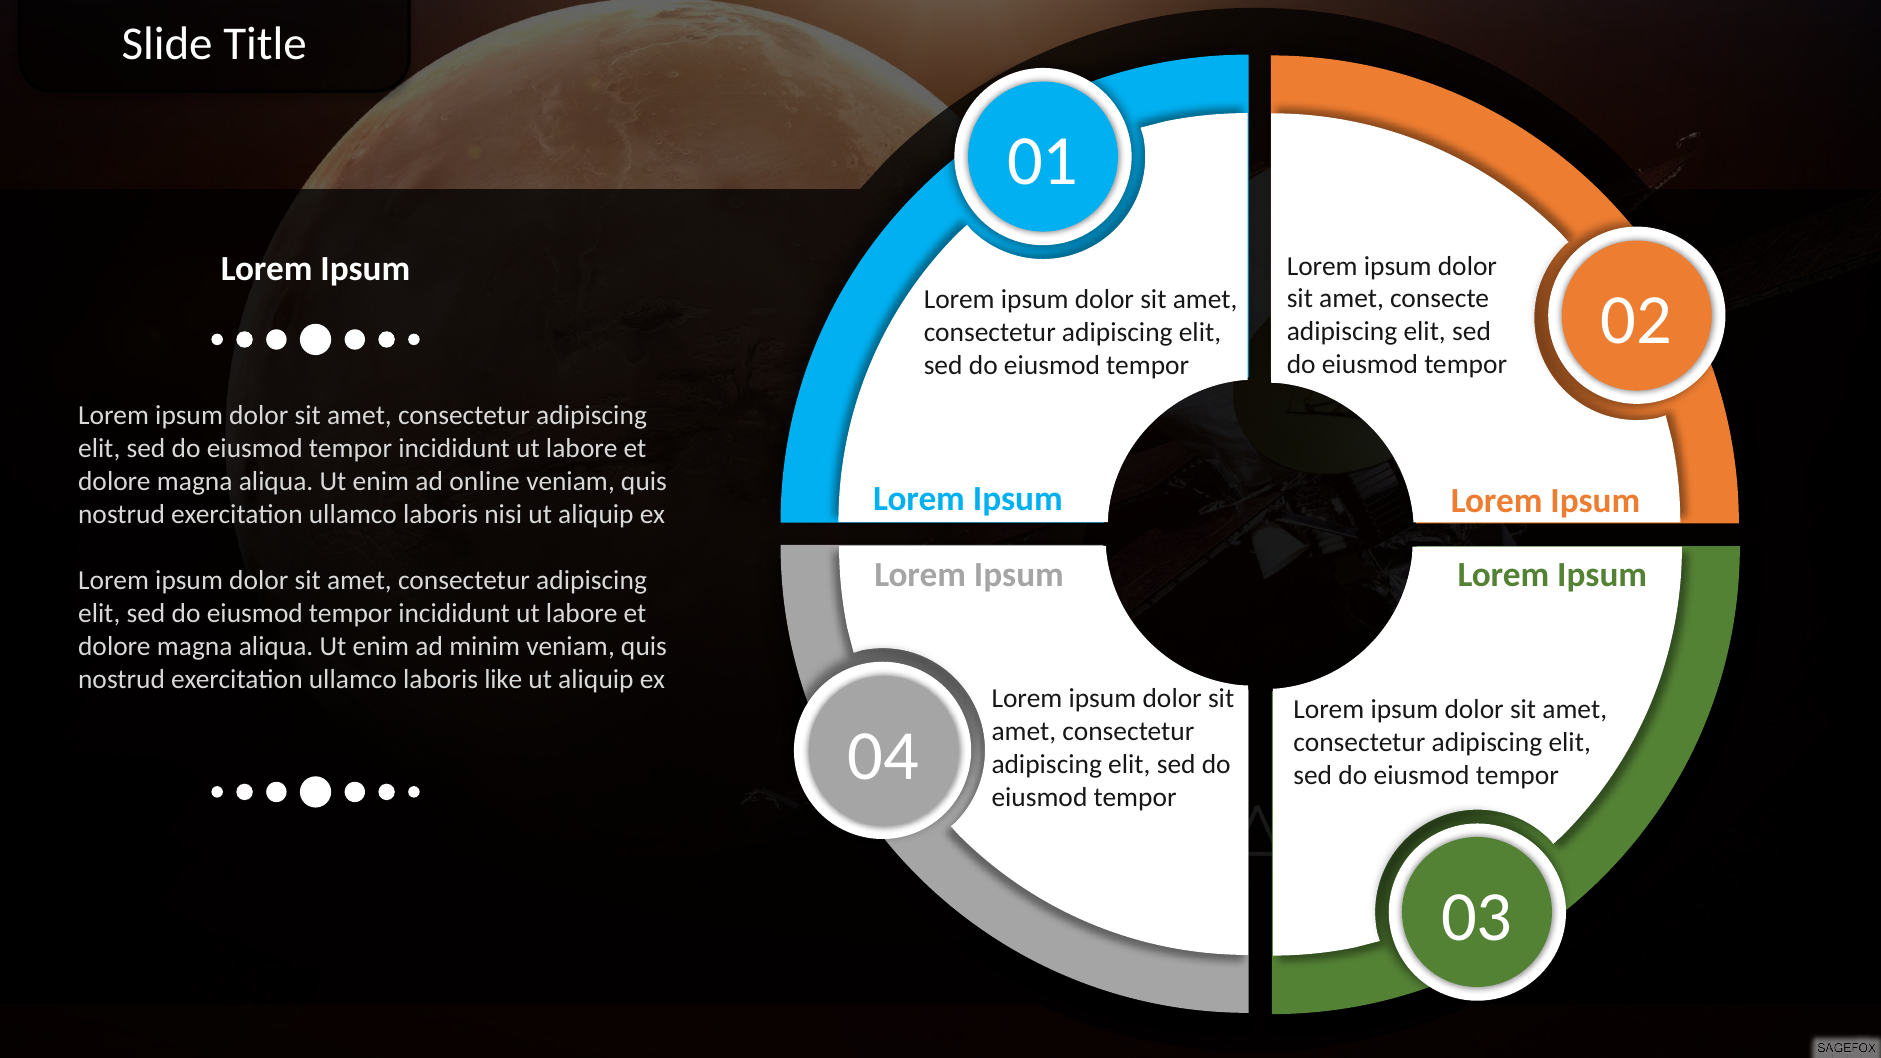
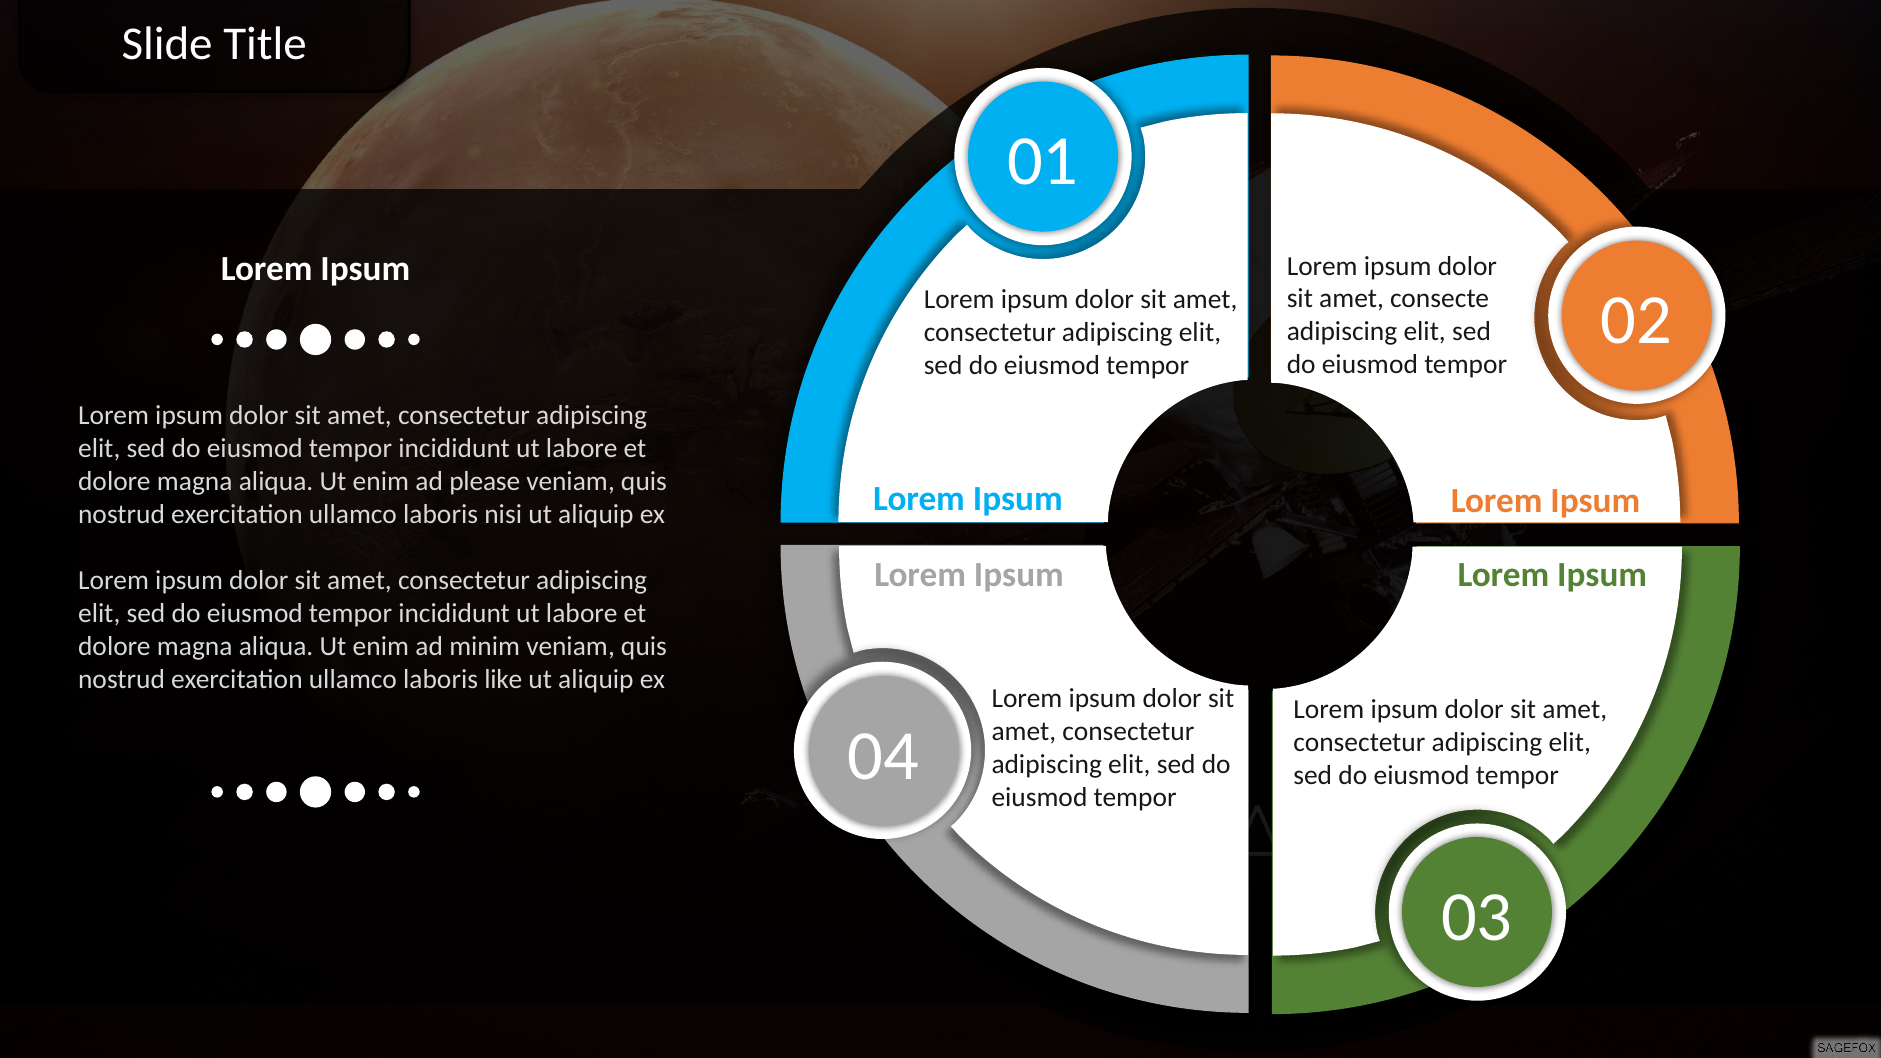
online: online -> please
